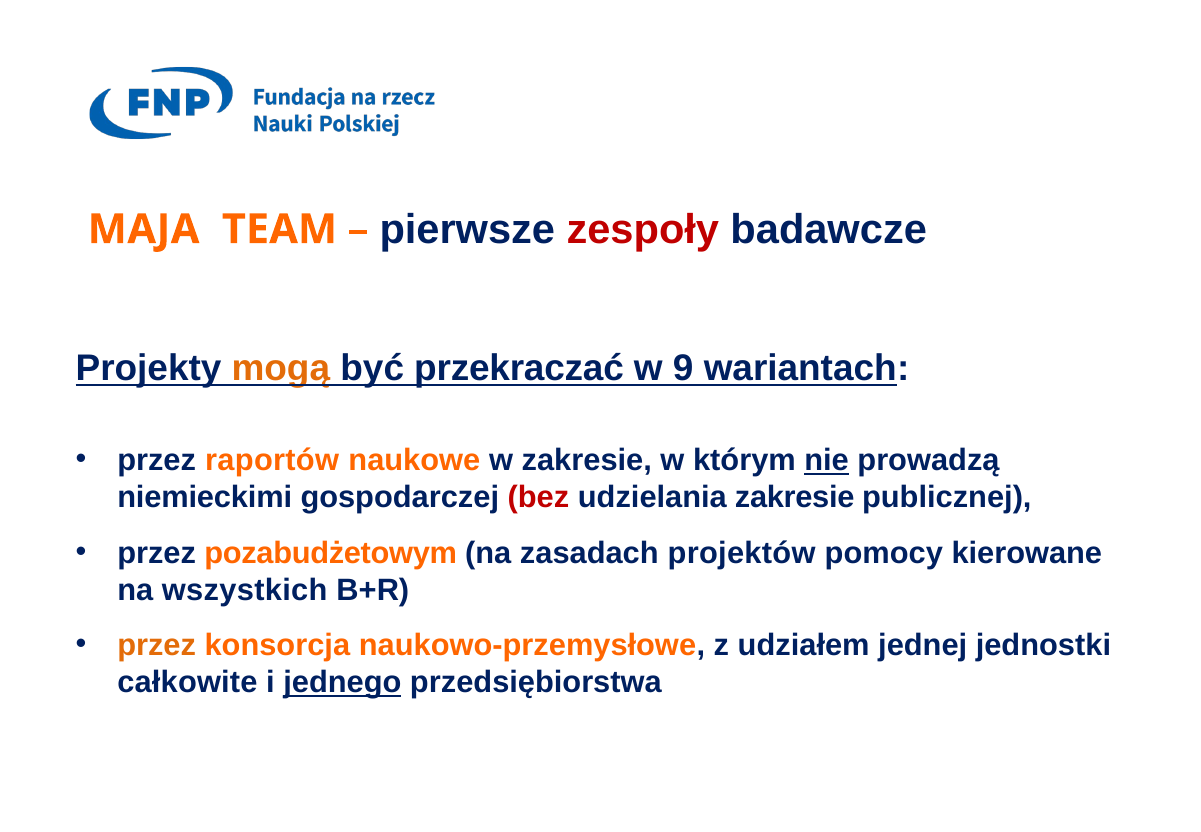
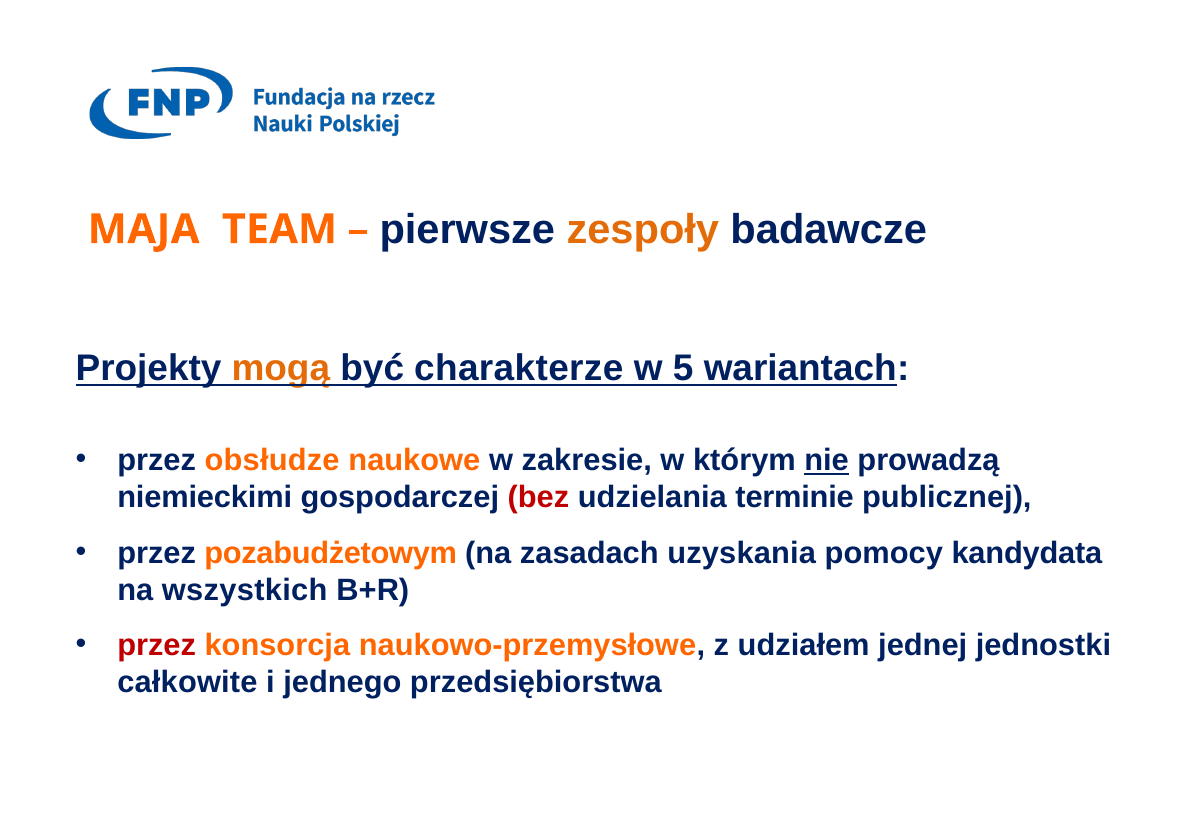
zespoły colour: red -> orange
przekraczać: przekraczać -> charakterze
9: 9 -> 5
raportów: raportów -> obsłudze
udzielania zakresie: zakresie -> terminie
projektów: projektów -> uzyskania
kierowane: kierowane -> kandydata
przez at (157, 645) colour: orange -> red
jednego underline: present -> none
